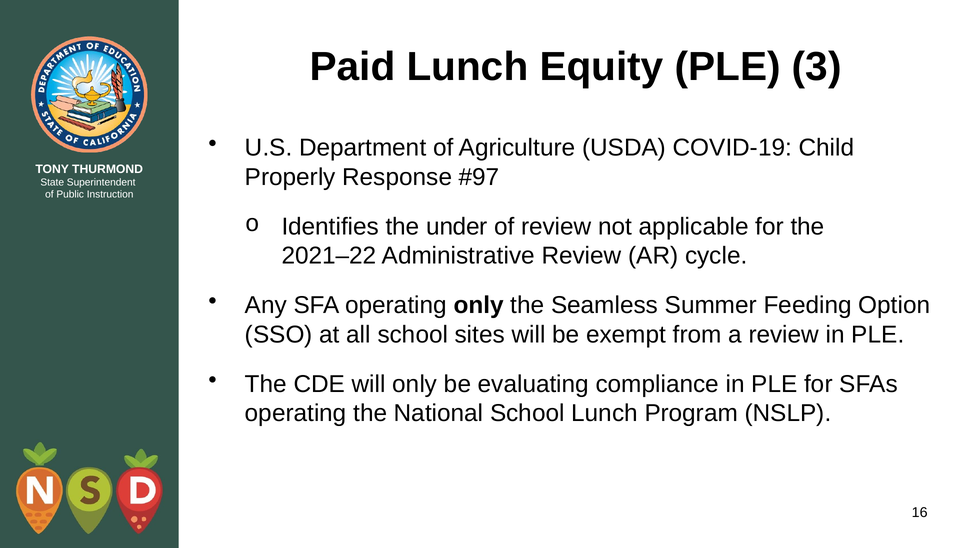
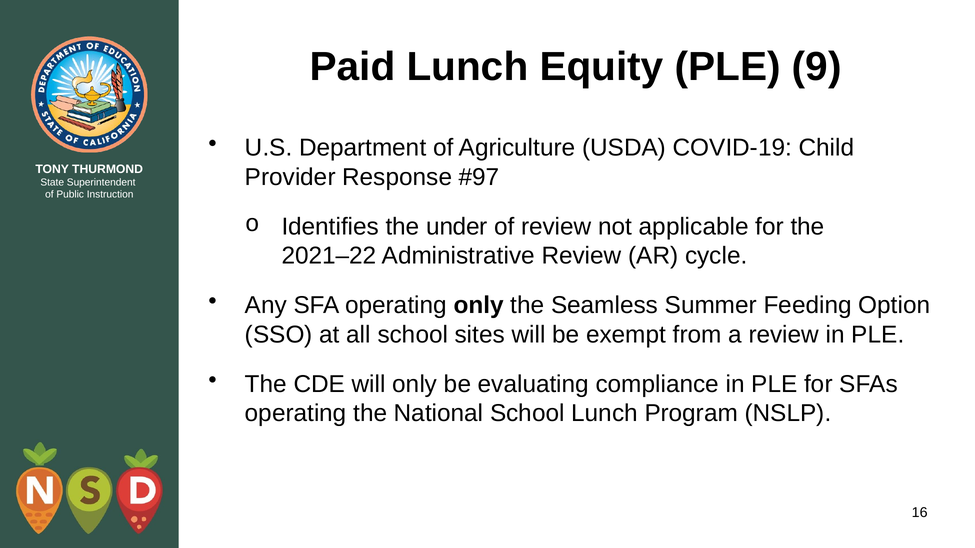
3: 3 -> 9
Properly: Properly -> Provider
